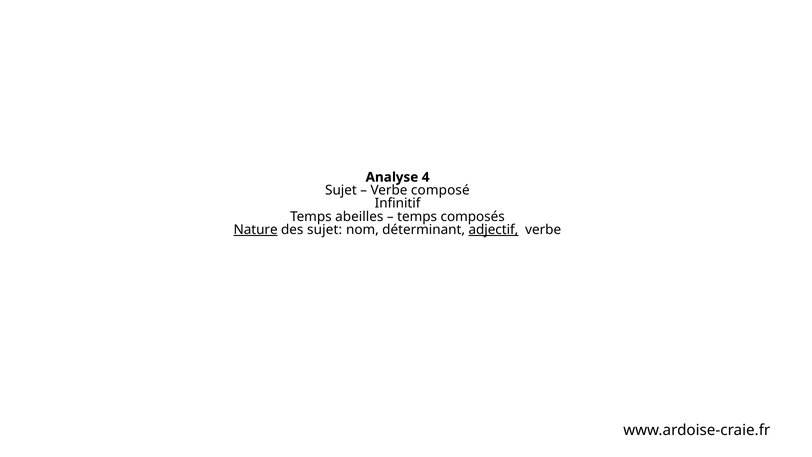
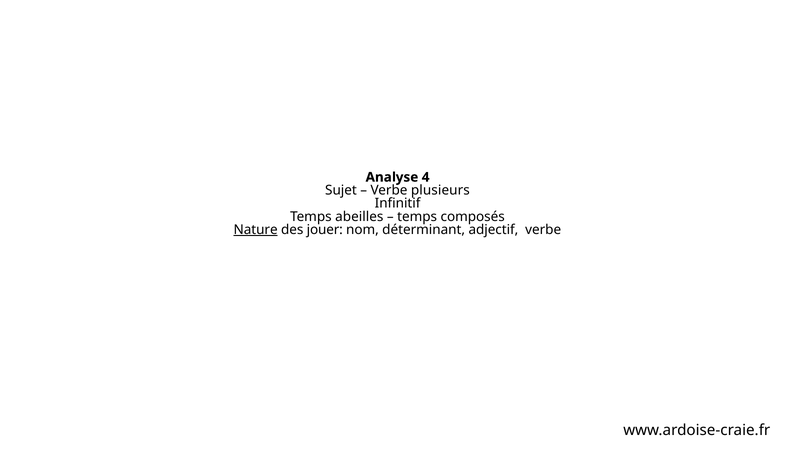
composé: composé -> plusieurs
des sujet: sujet -> jouer
adjectif underline: present -> none
